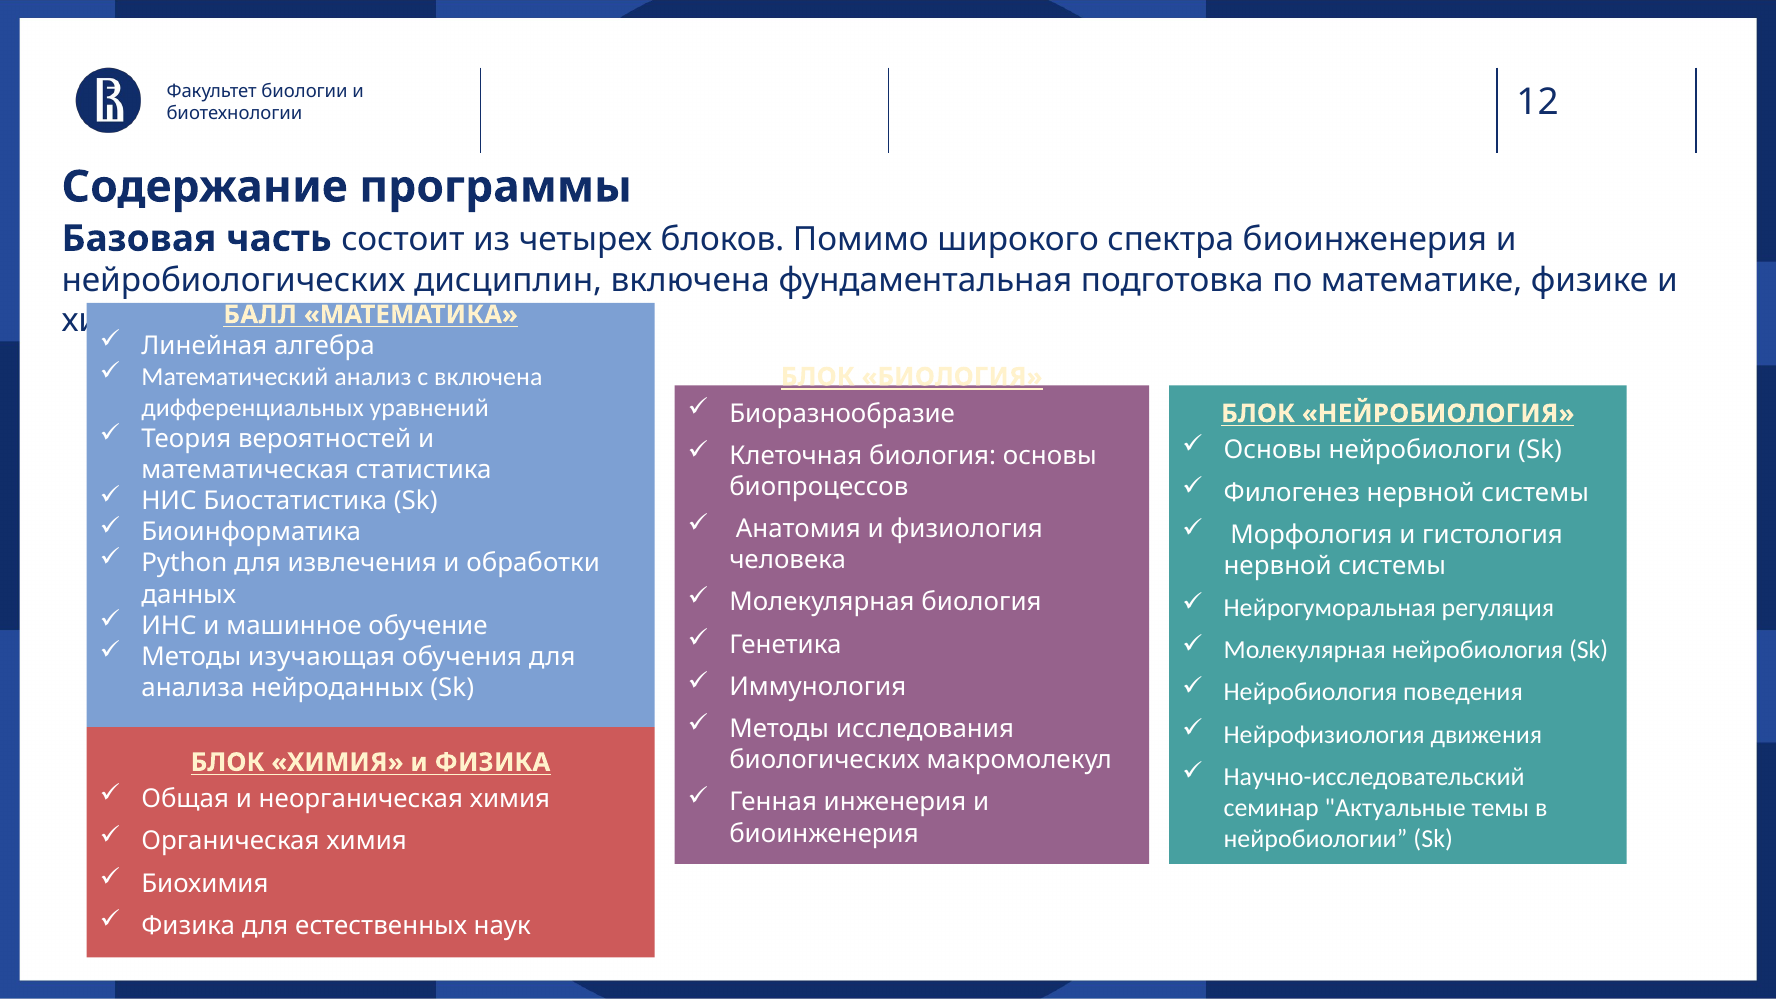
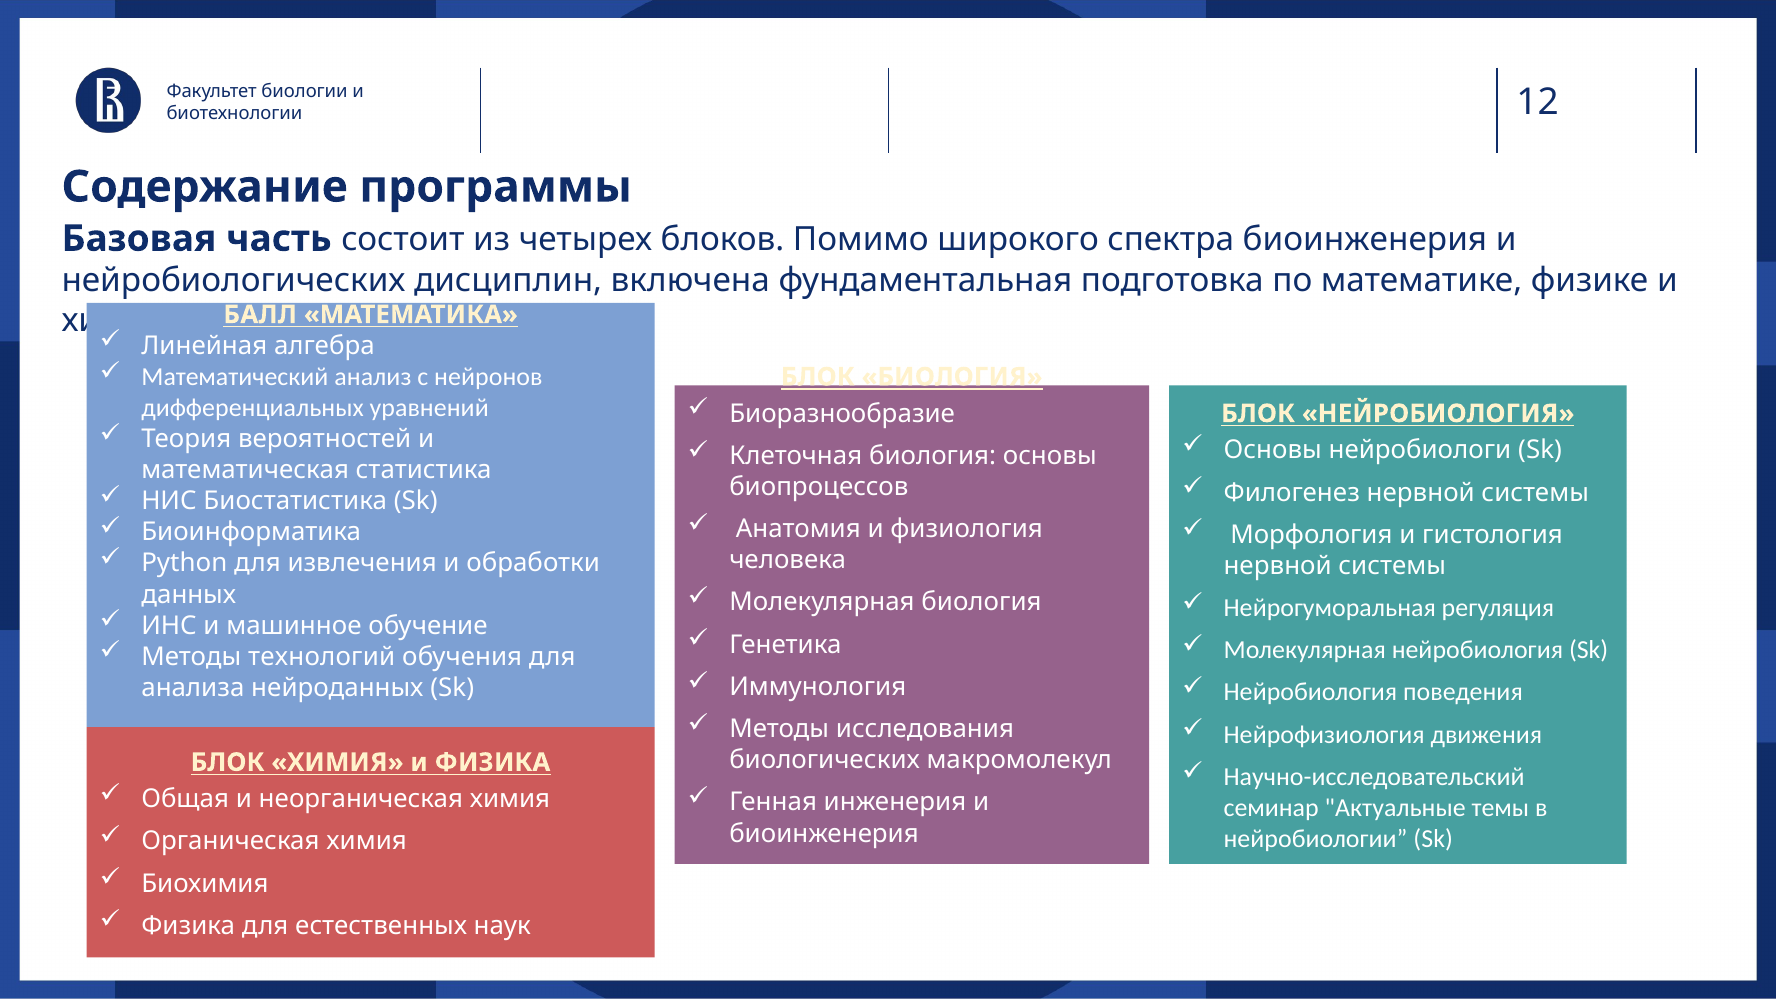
с включена: включена -> нейронов
изучающая: изучающая -> технологий
